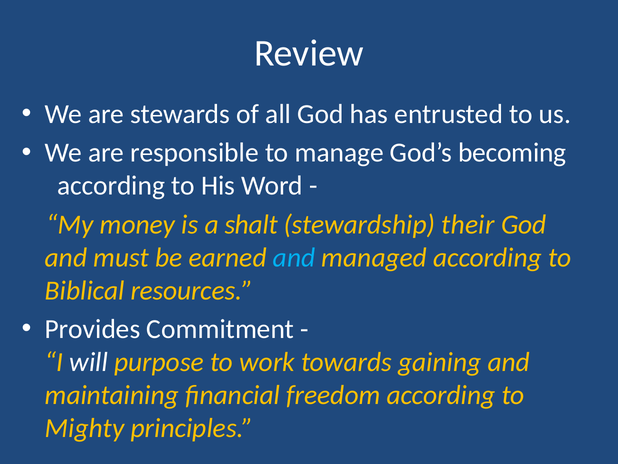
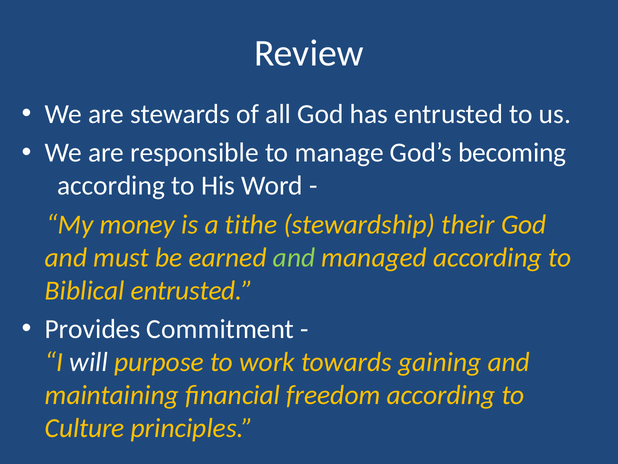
shalt: shalt -> tithe
and at (294, 257) colour: light blue -> light green
Biblical resources: resources -> entrusted
Mighty: Mighty -> Culture
